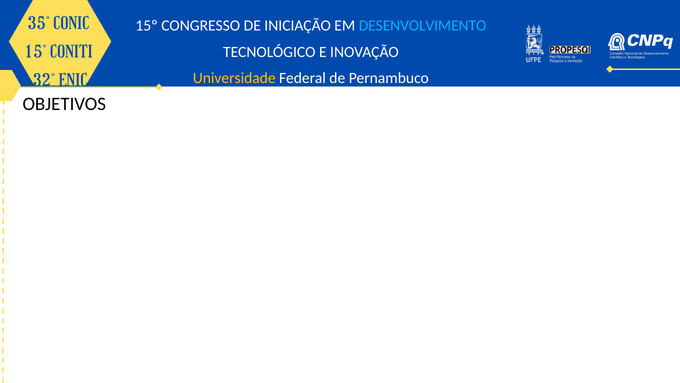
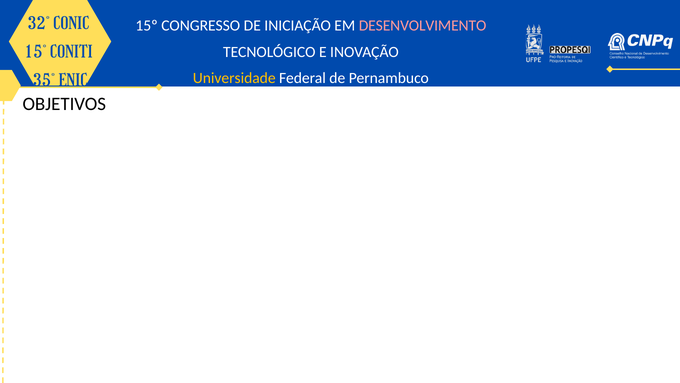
35°: 35° -> 32°
DESENVOLVIMENTO colour: light blue -> pink
32°: 32° -> 35°
